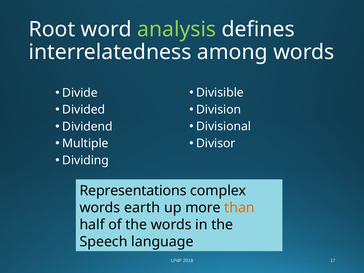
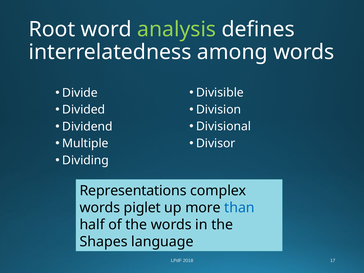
earth: earth -> piglet
than colour: orange -> blue
Speech: Speech -> Shapes
